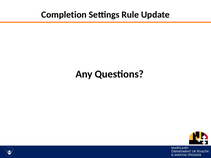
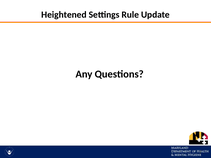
Completion: Completion -> Heightened
